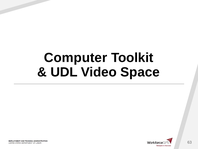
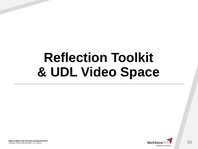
Computer: Computer -> Reflection
